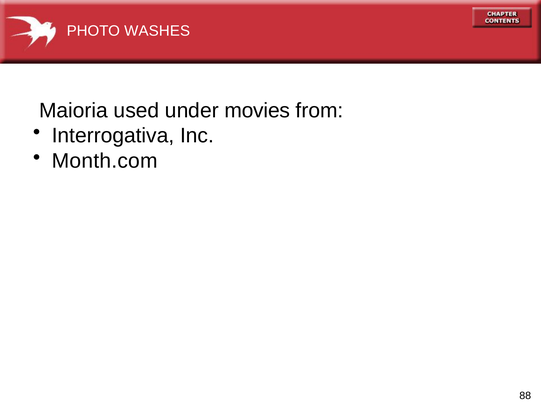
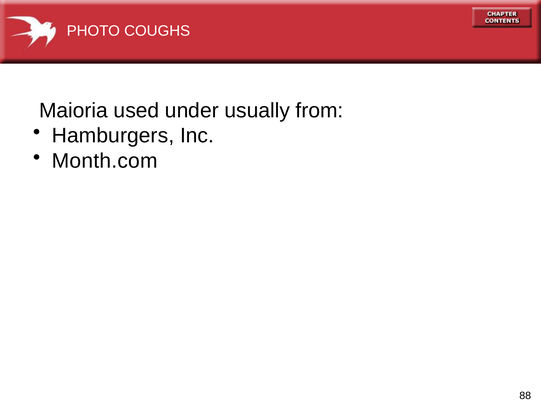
WASHES: WASHES -> COUGHS
movies: movies -> usually
Interrogativa: Interrogativa -> Hamburgers
